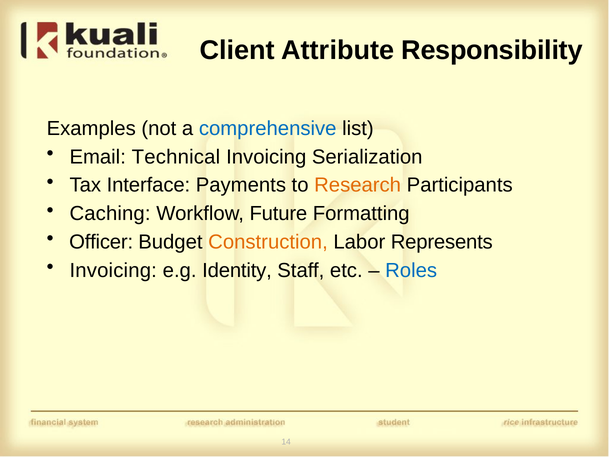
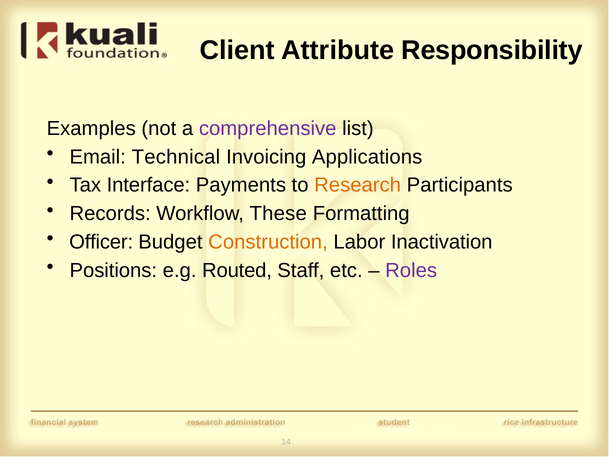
comprehensive colour: blue -> purple
Serialization: Serialization -> Applications
Caching: Caching -> Records
Future: Future -> These
Represents: Represents -> Inactivation
Invoicing at (113, 270): Invoicing -> Positions
Identity: Identity -> Routed
Roles colour: blue -> purple
